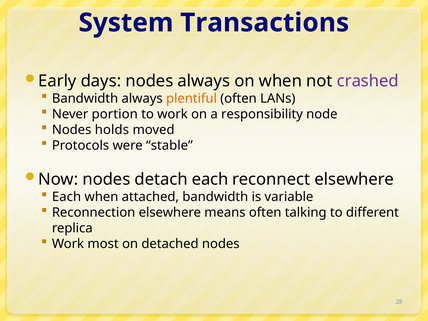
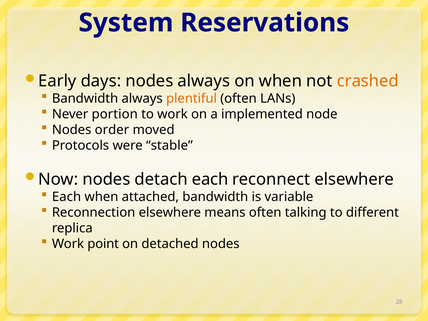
Transactions: Transactions -> Reservations
crashed colour: purple -> orange
responsibility: responsibility -> implemented
holds: holds -> order
most: most -> point
